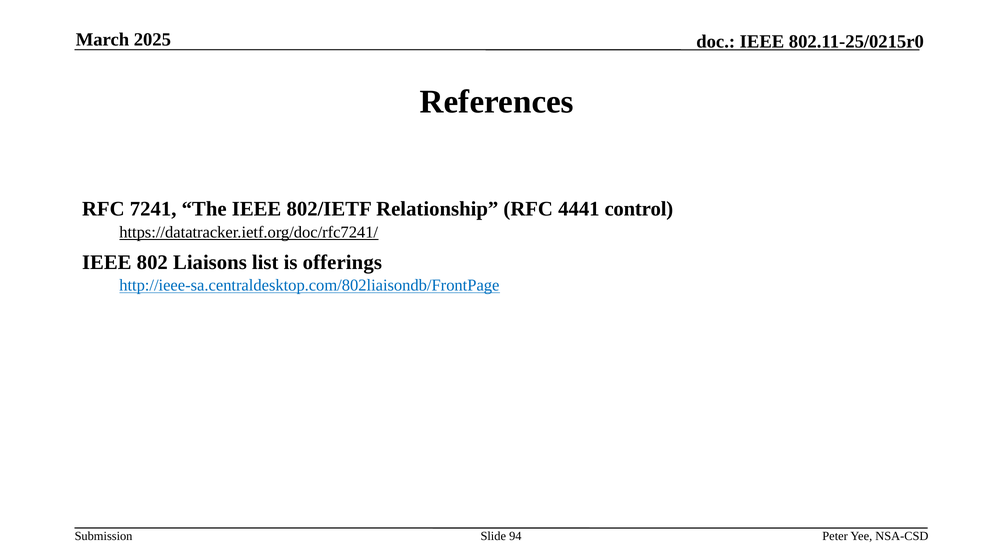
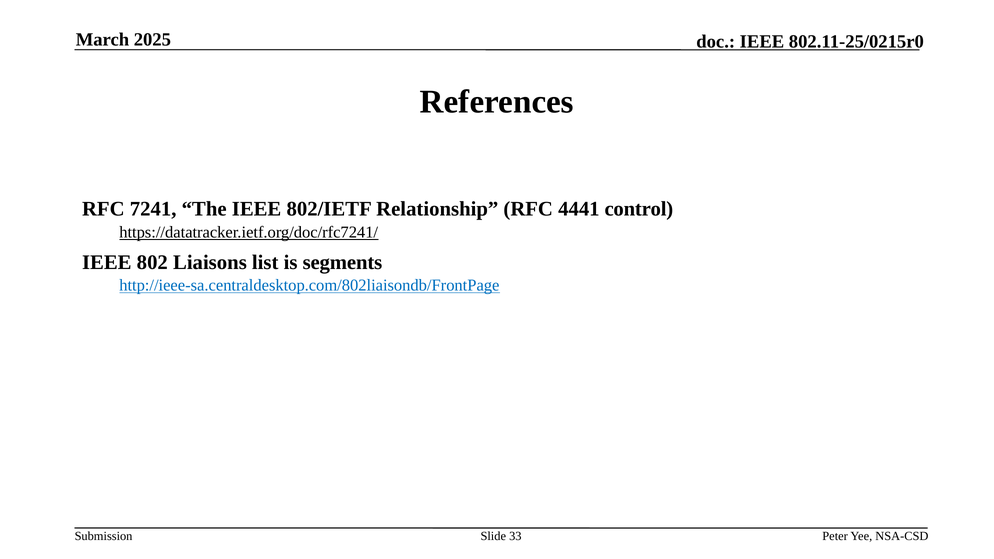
offerings: offerings -> segments
94: 94 -> 33
